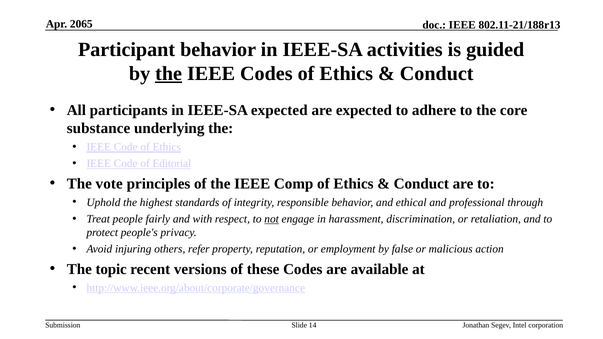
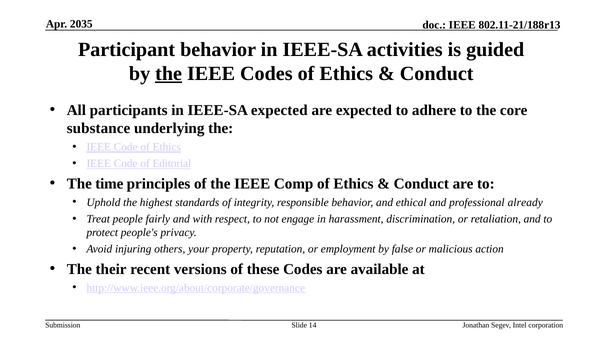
2065: 2065 -> 2035
vote: vote -> time
through: through -> already
not underline: present -> none
refer: refer -> your
topic: topic -> their
